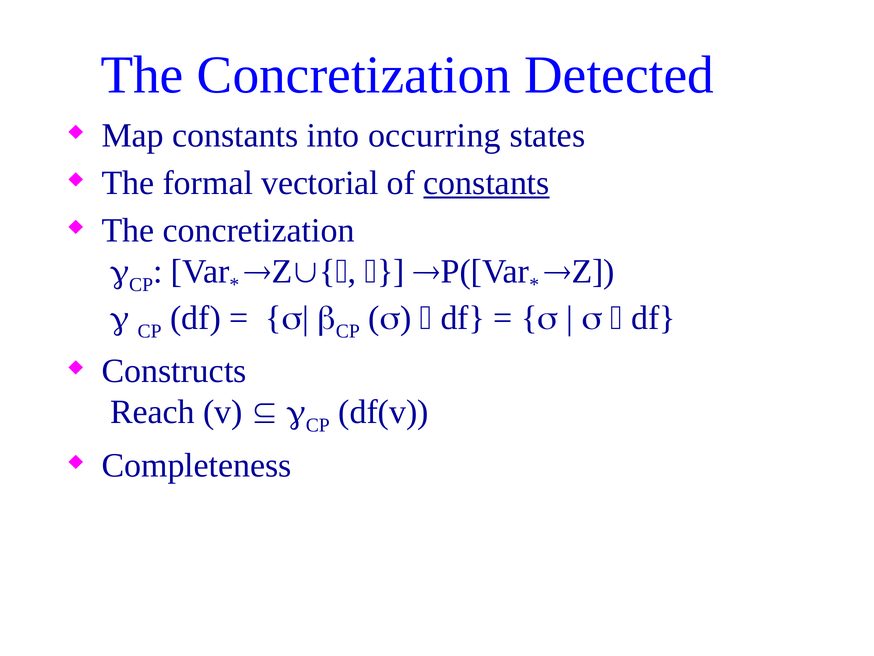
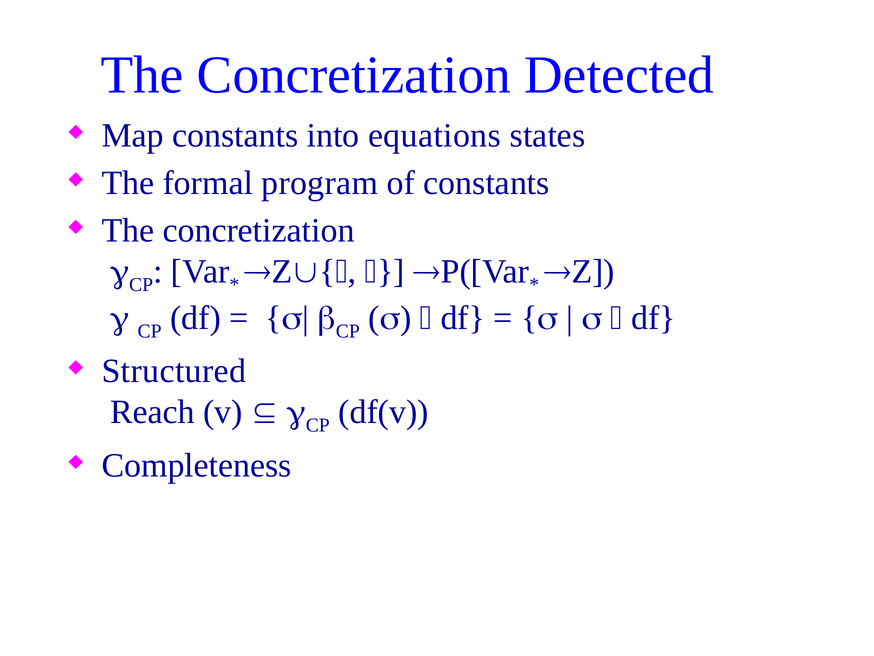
occurring: occurring -> equations
vectorial: vectorial -> program
constants at (486, 183) underline: present -> none
Constructs: Constructs -> Structured
